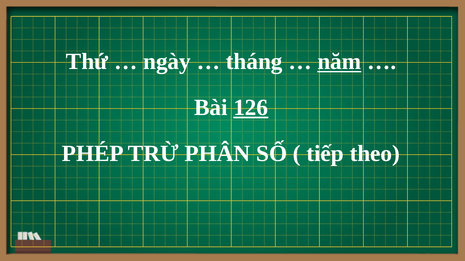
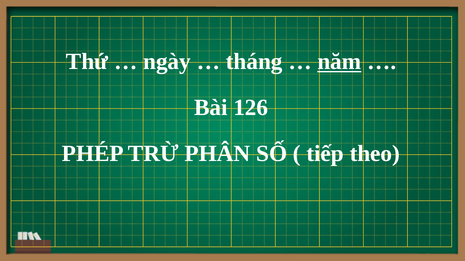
126 underline: present -> none
